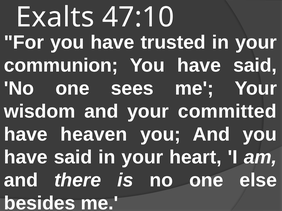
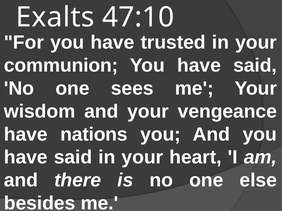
committed: committed -> vengeance
heaven: heaven -> nations
